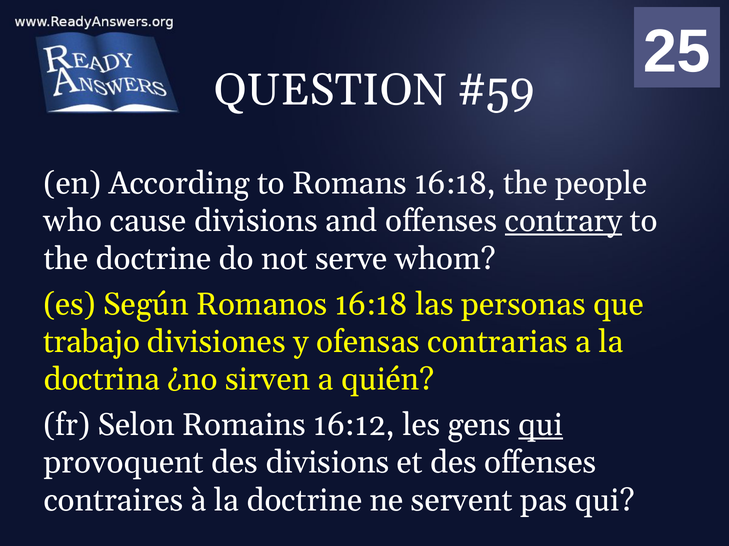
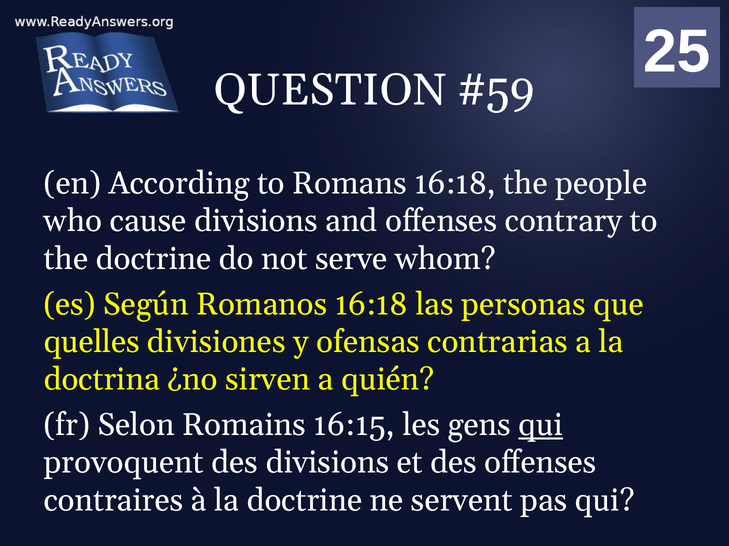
contrary underline: present -> none
trabajo: trabajo -> quelles
16:12: 16:12 -> 16:15
